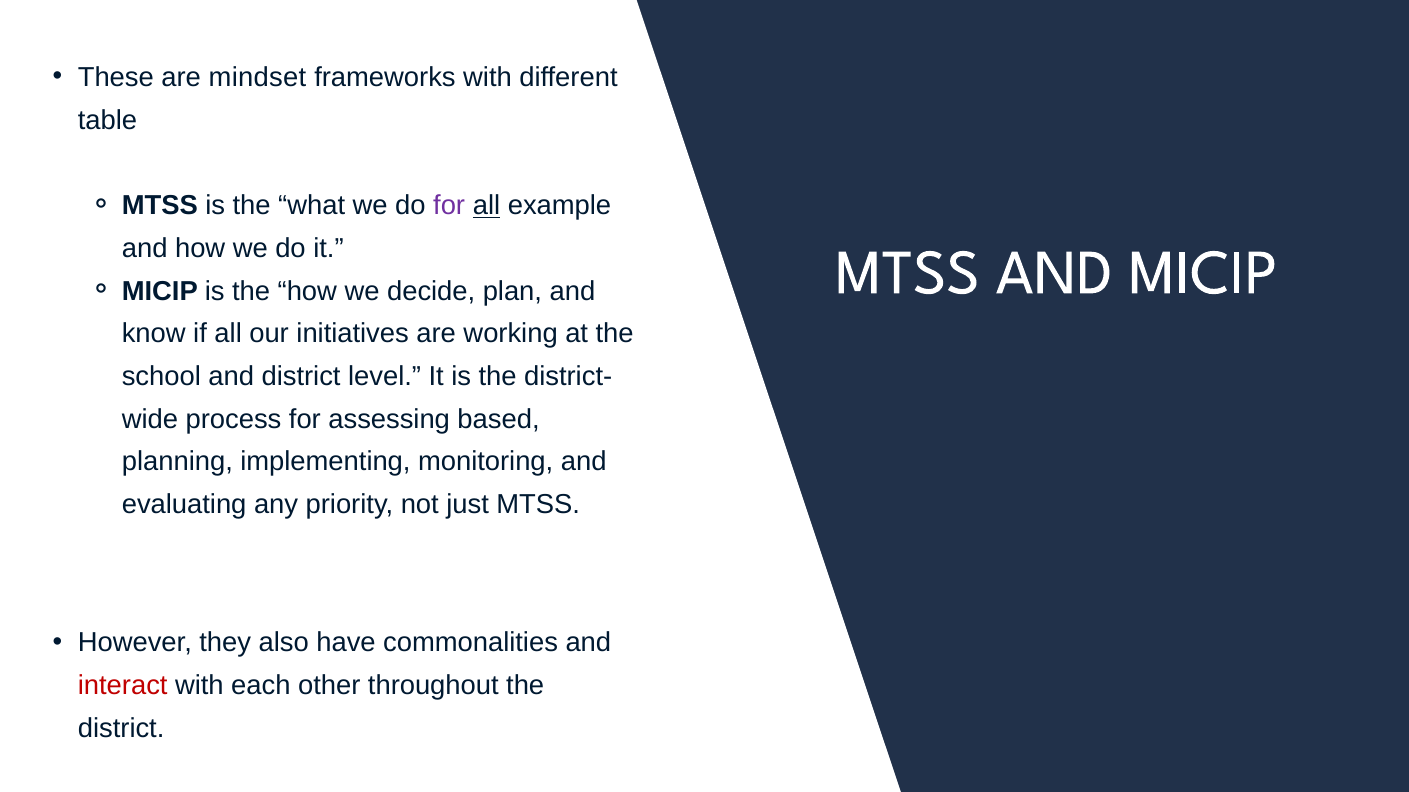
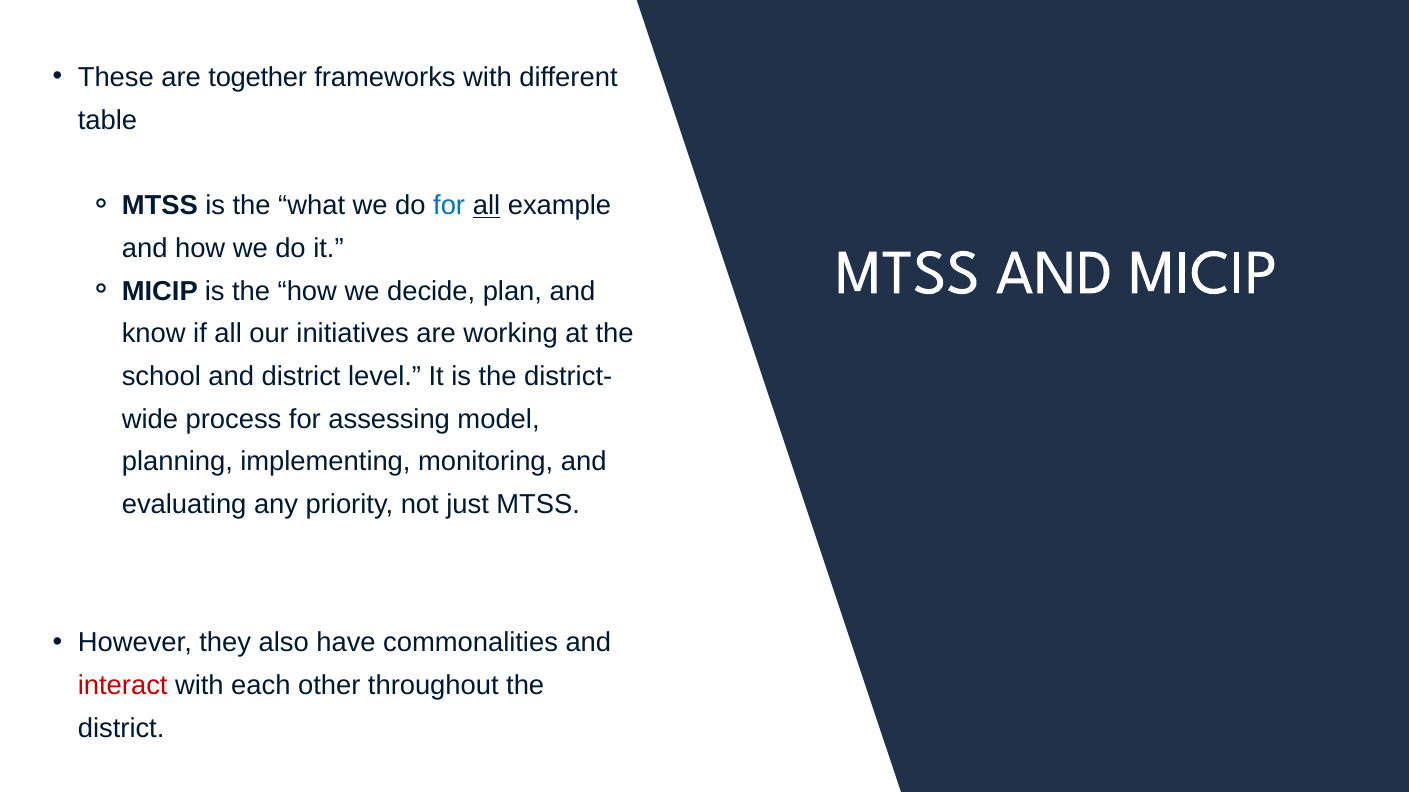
mindset: mindset -> together
for at (449, 206) colour: purple -> blue
based: based -> model
